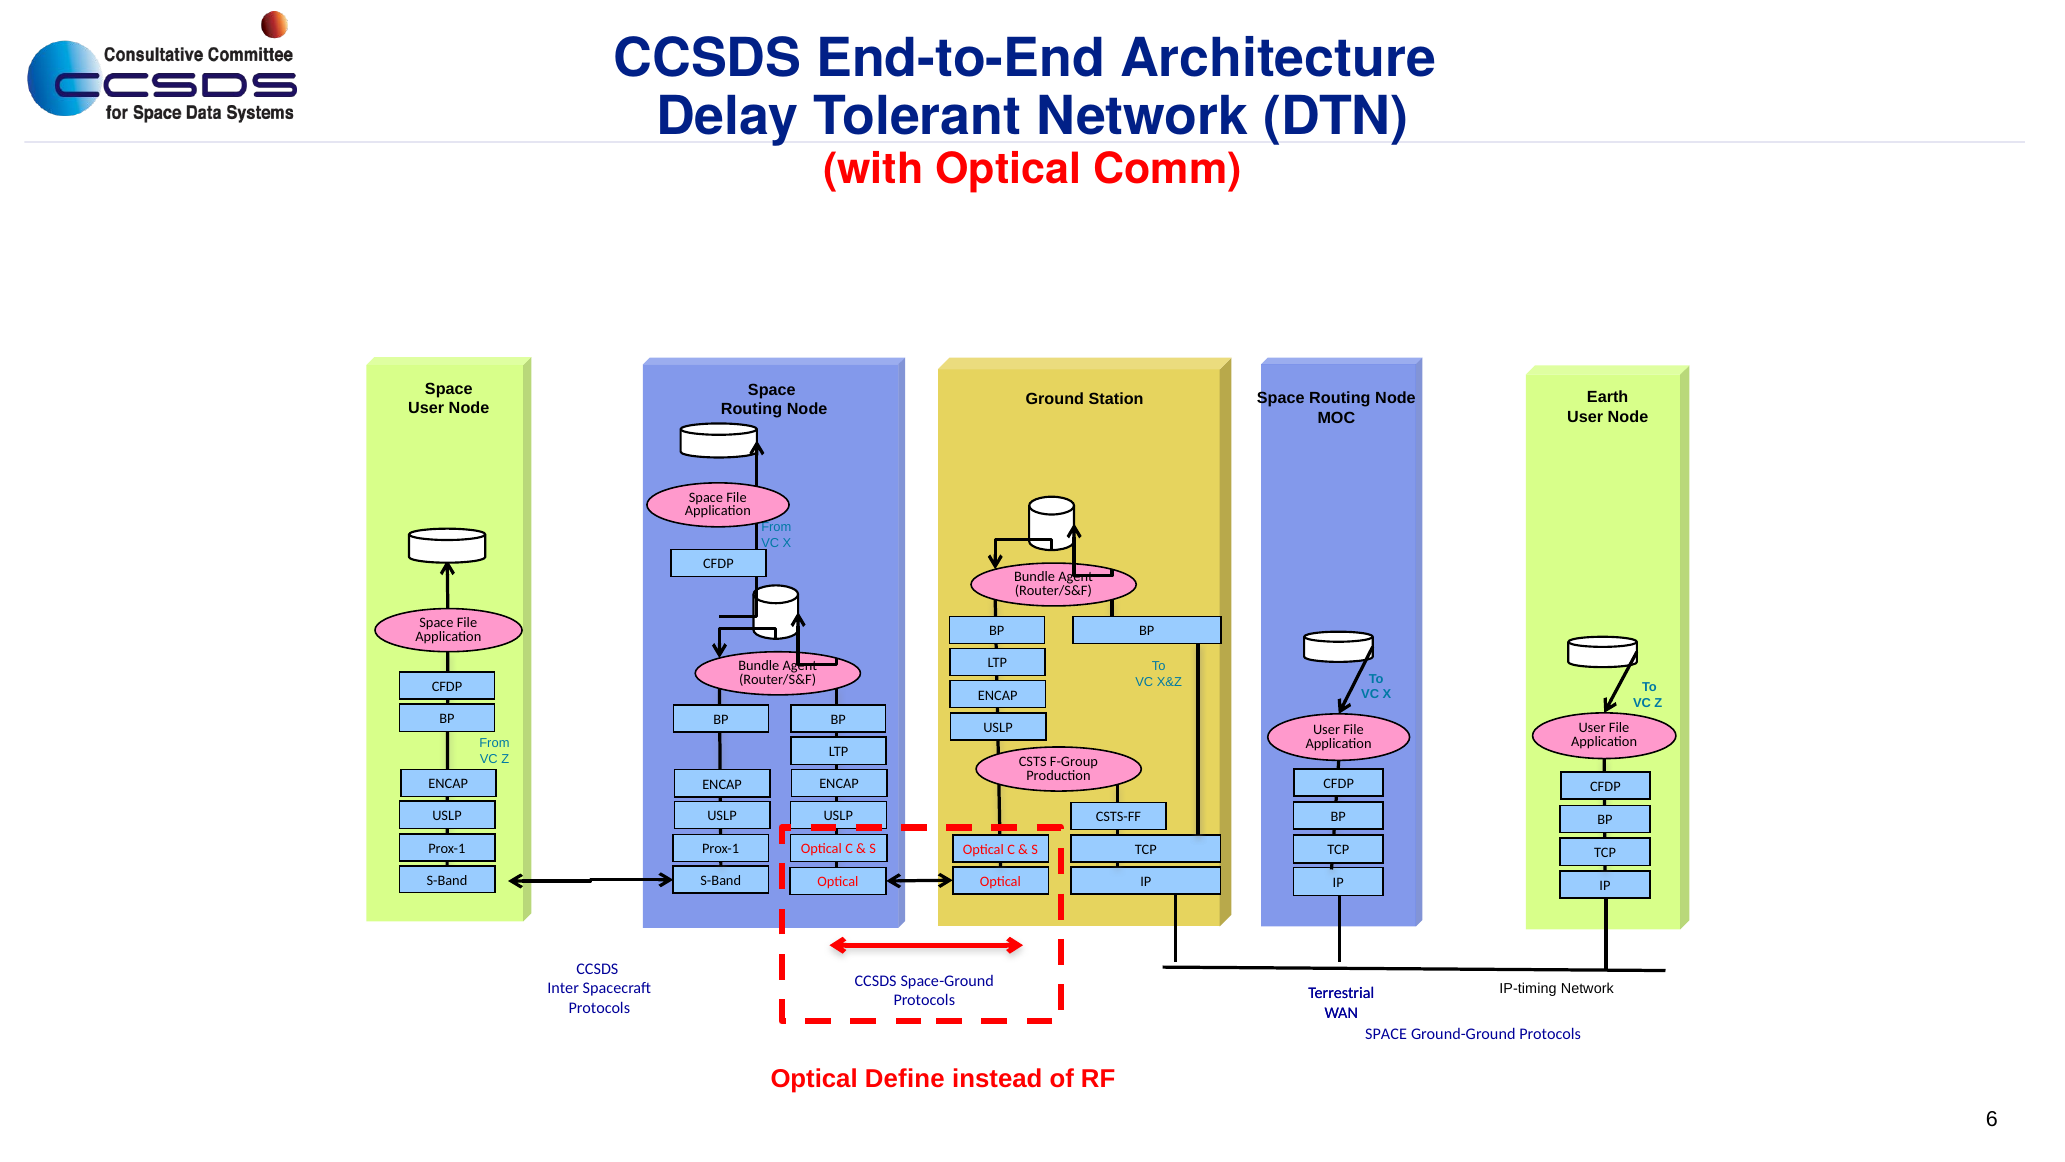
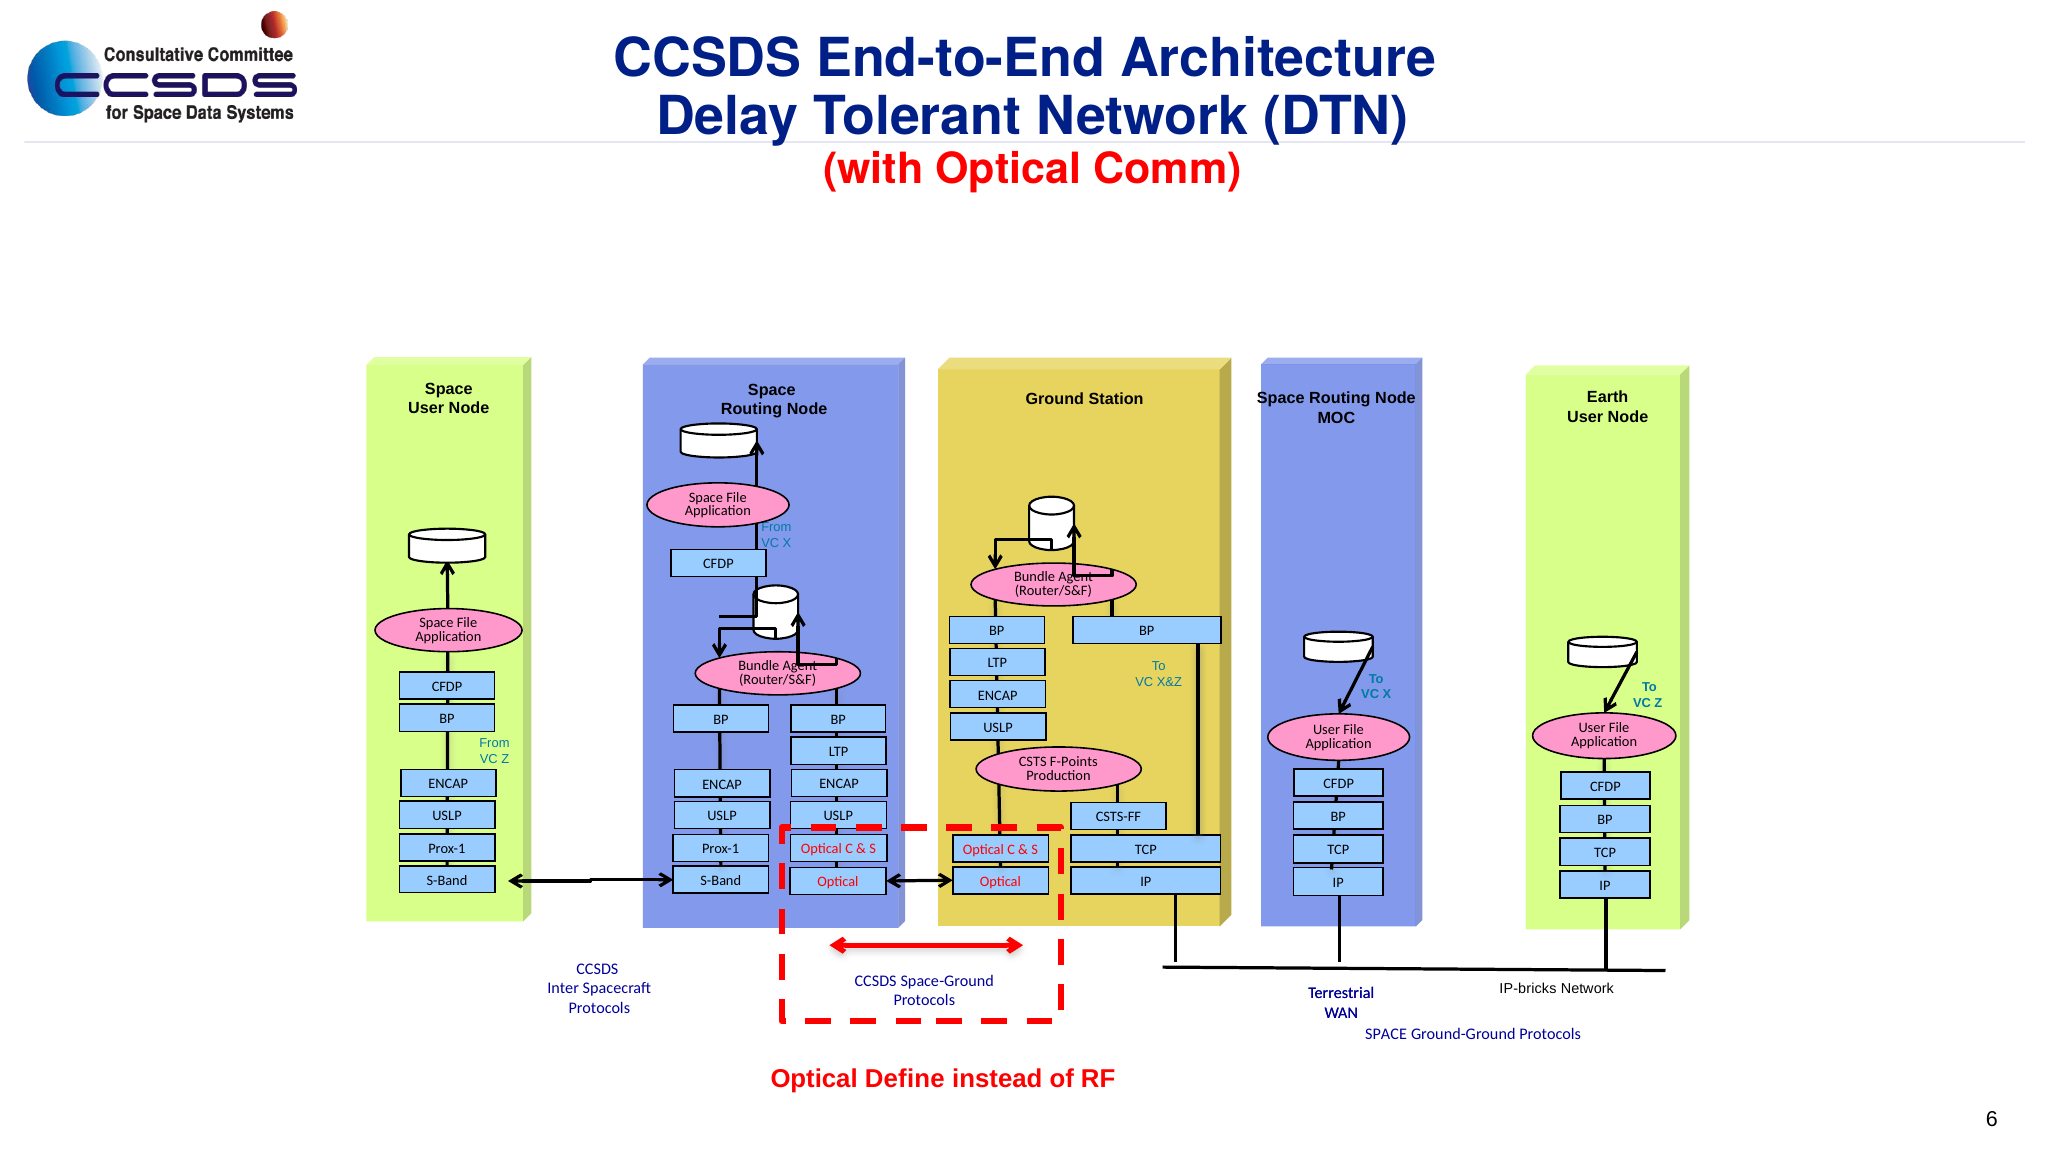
F-Group: F-Group -> F-Points
IP-timing: IP-timing -> IP-bricks
